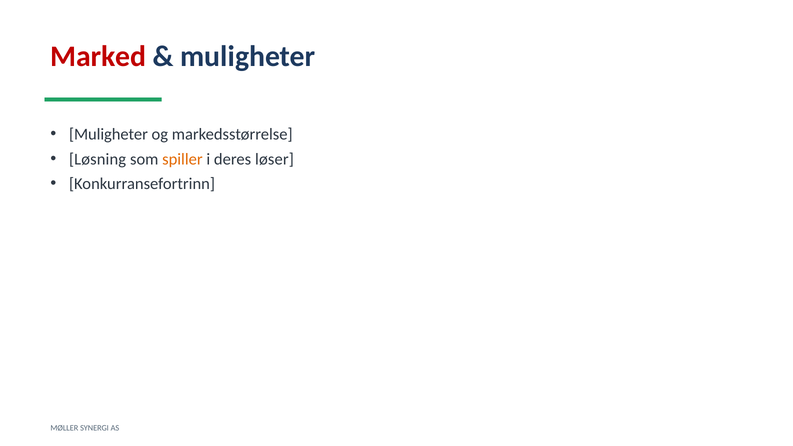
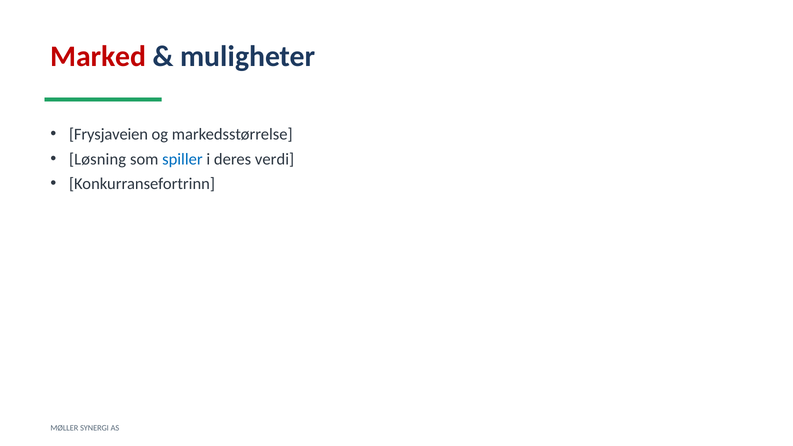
Muligheter at (108, 134): Muligheter -> Frysjaveien
spiller colour: orange -> blue
løser: løser -> verdi
